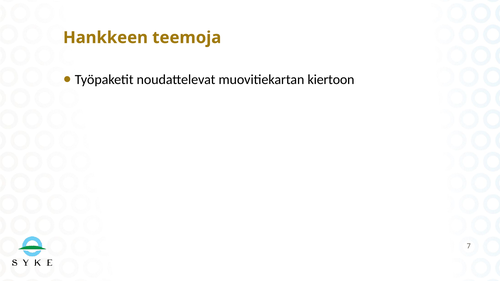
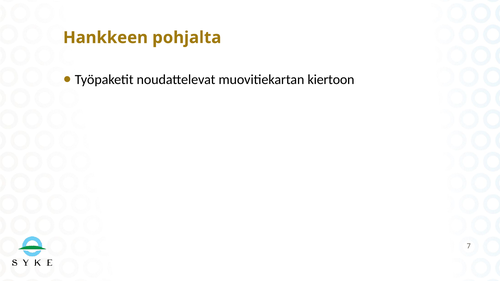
teemoja: teemoja -> pohjalta
